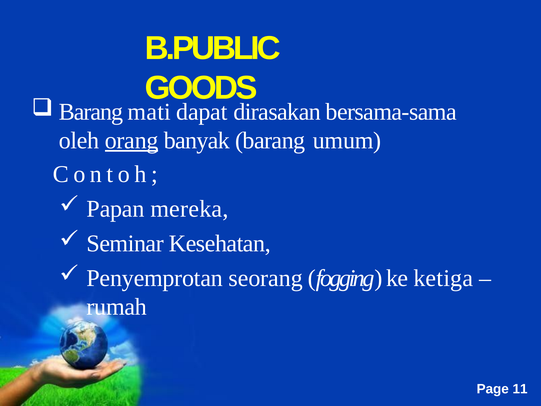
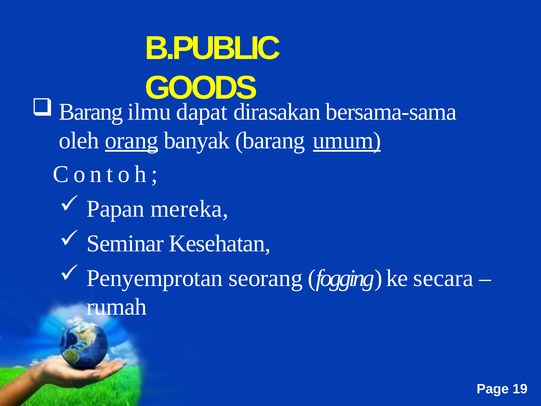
mati: mati -> ilmu
umum underline: none -> present
ketiga: ketiga -> secara
11: 11 -> 19
